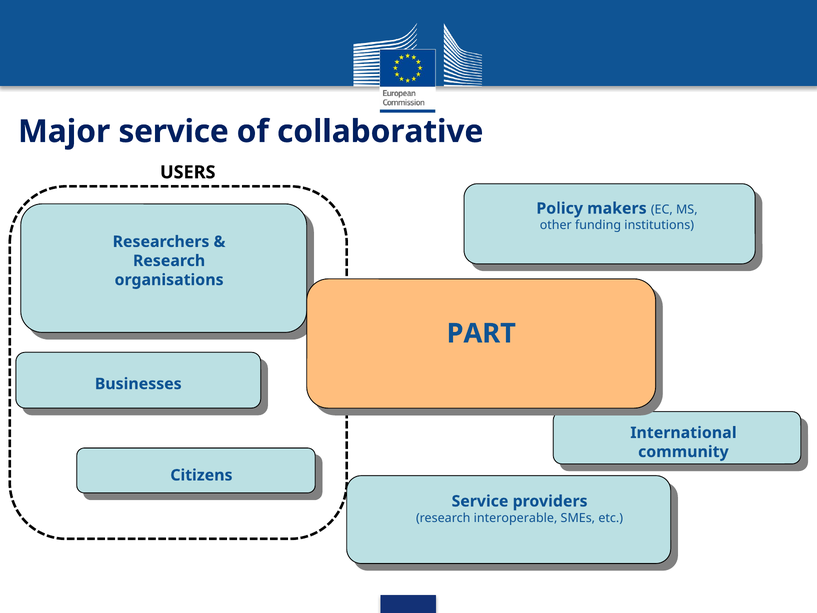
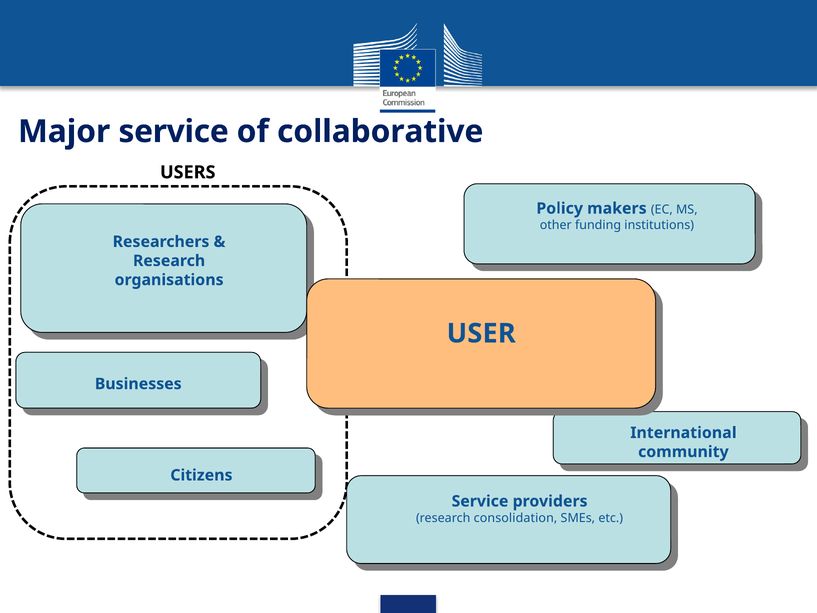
PART: PART -> USER
interoperable: interoperable -> consolidation
